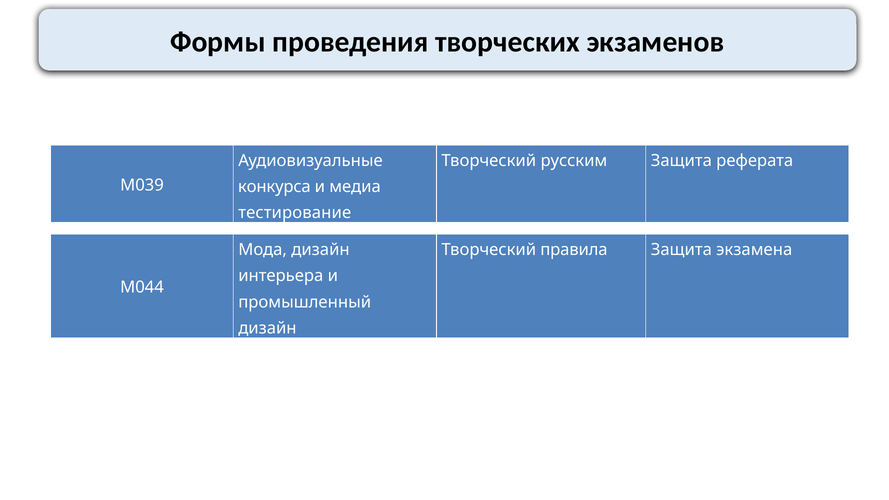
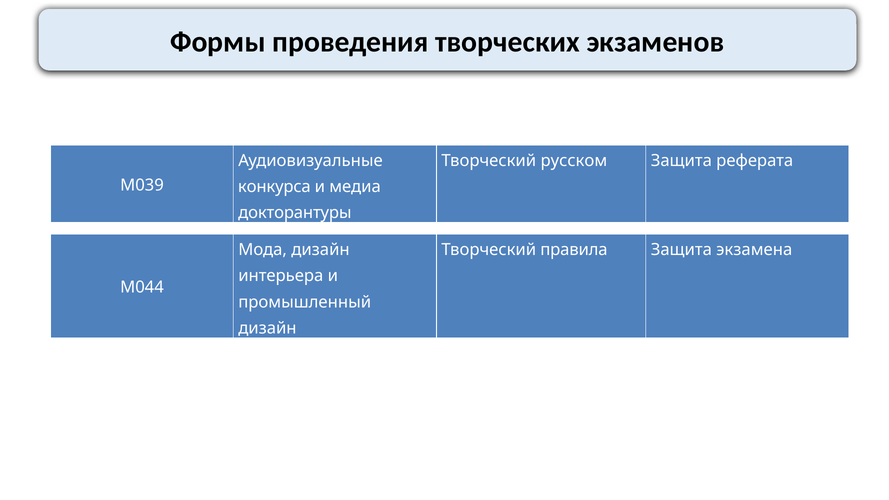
русским: русским -> русском
тестирование: тестирование -> докторантуры
